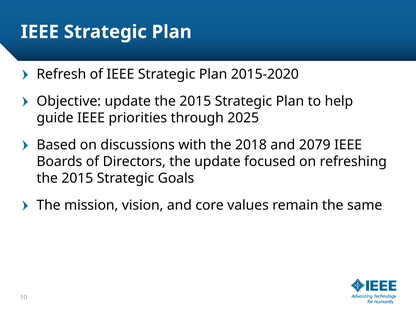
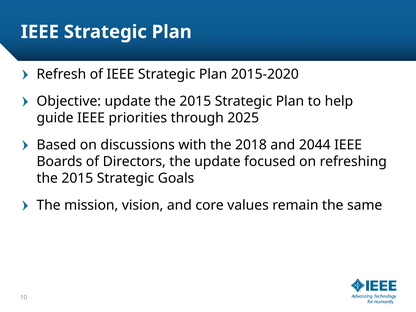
2079: 2079 -> 2044
